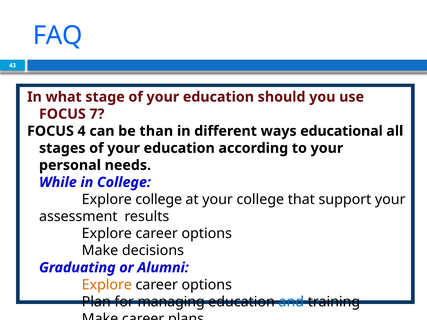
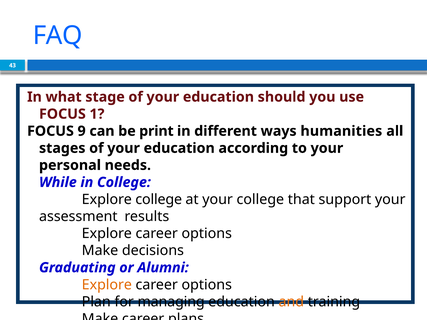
7: 7 -> 1
4: 4 -> 9
than: than -> print
educational: educational -> humanities
and colour: blue -> orange
